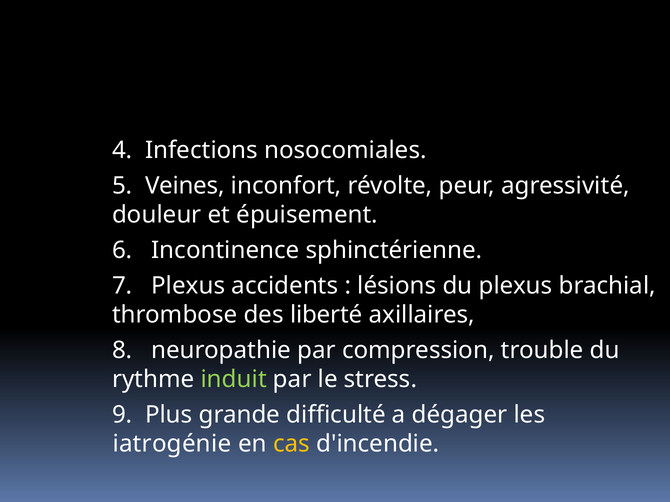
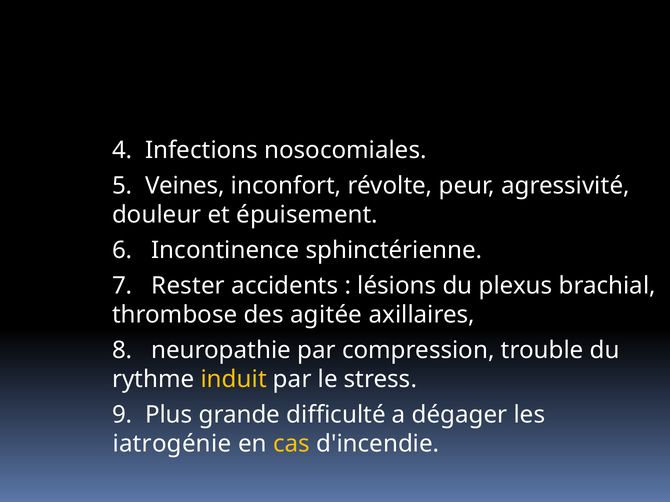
7 Plexus: Plexus -> Rester
liberté: liberté -> agitée
induit colour: light green -> yellow
